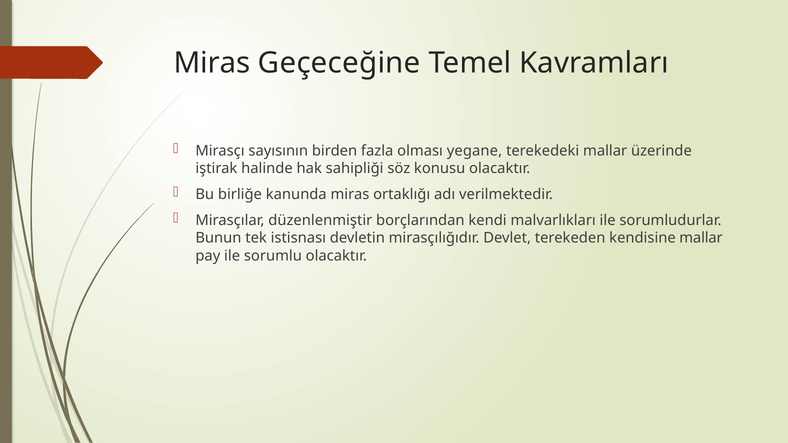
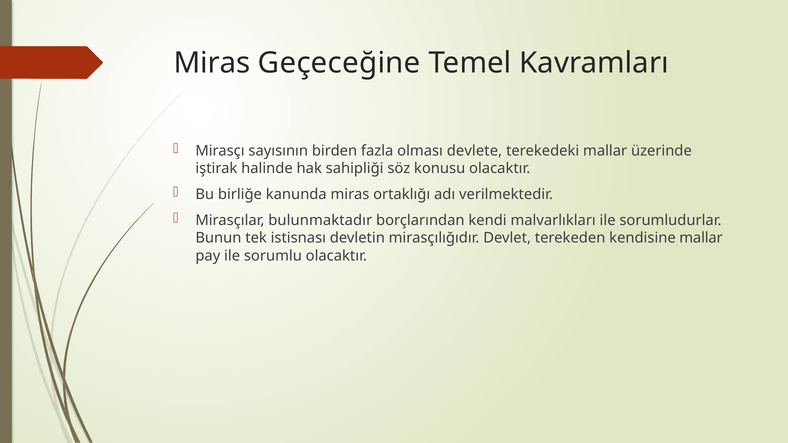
yegane: yegane -> devlete
düzenlenmiştir: düzenlenmiştir -> bulunmaktadır
